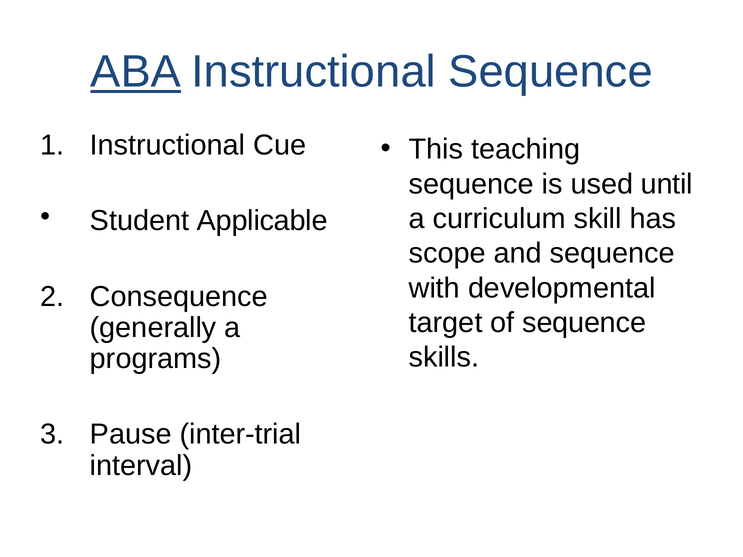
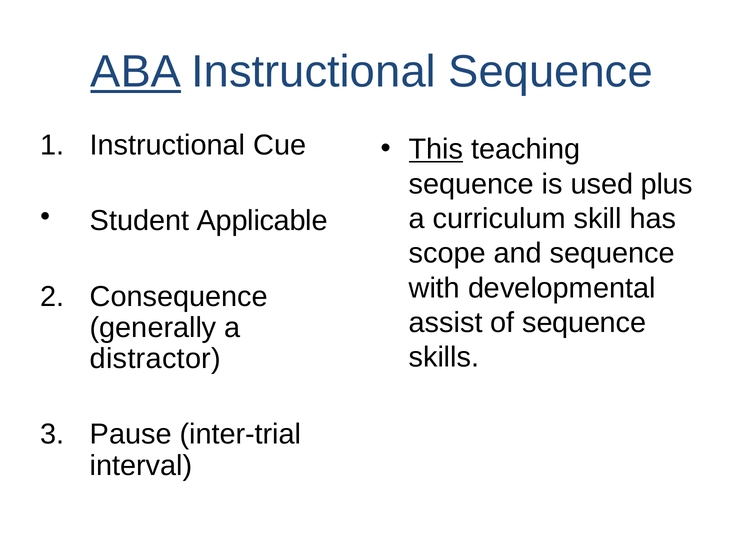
This underline: none -> present
until: until -> plus
target: target -> assist
programs: programs -> distractor
